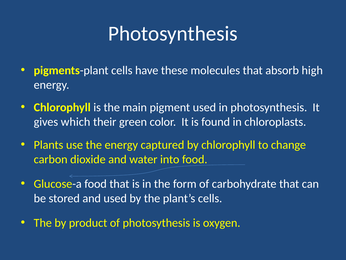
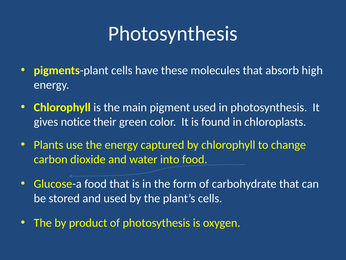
which: which -> notice
